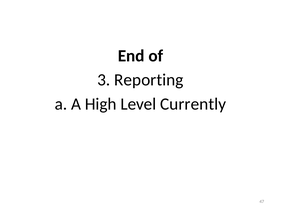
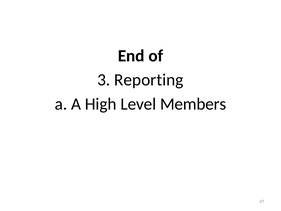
Currently: Currently -> Members
